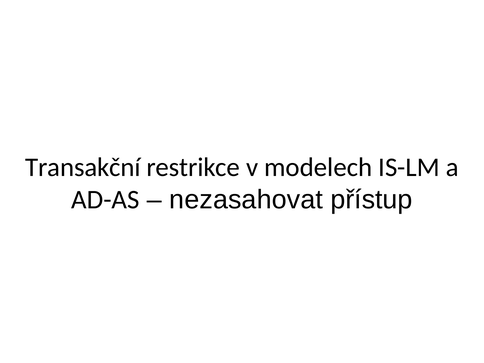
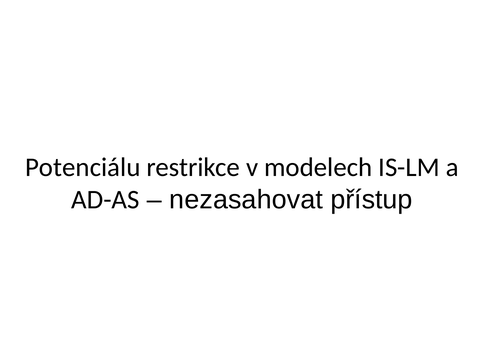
Transakční: Transakční -> Potenciálu
